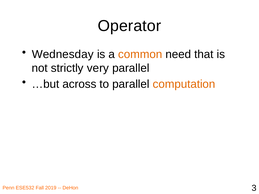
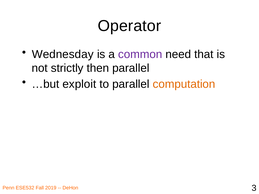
common colour: orange -> purple
very: very -> then
across: across -> exploit
